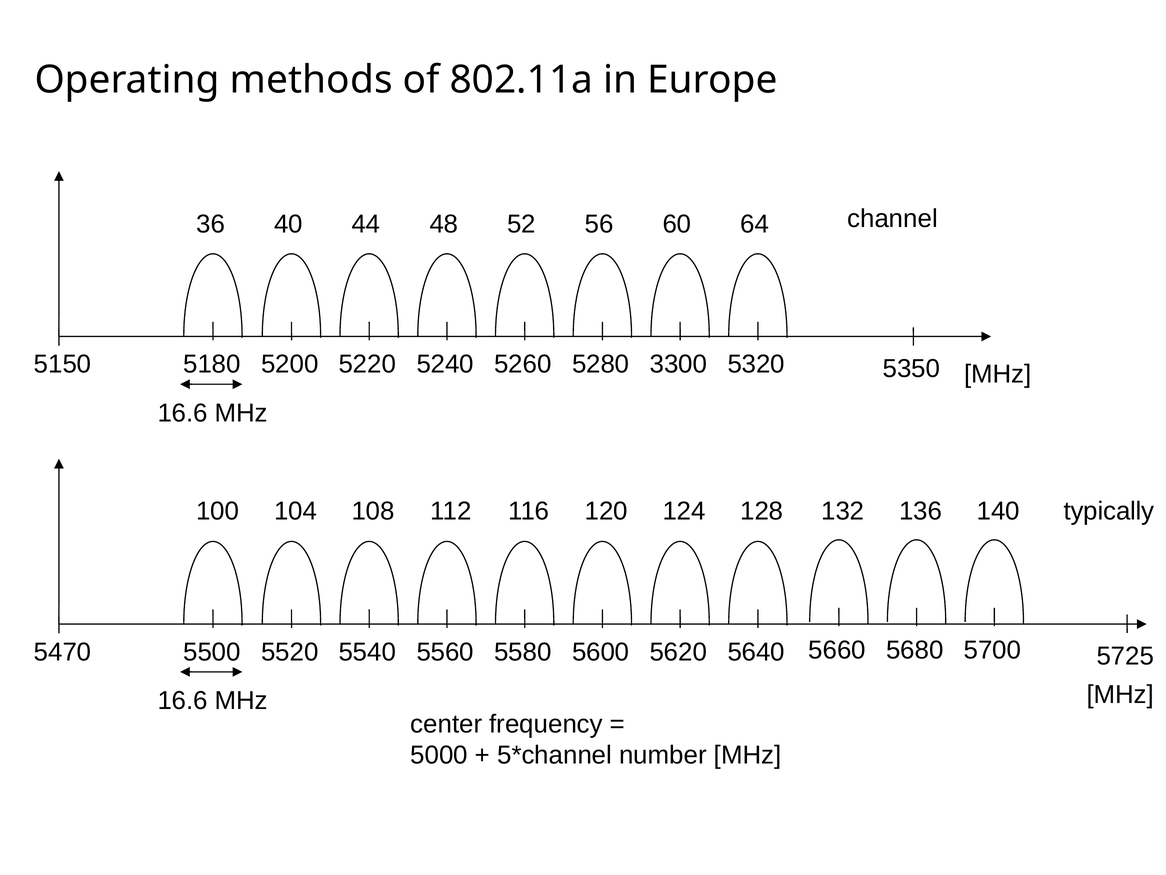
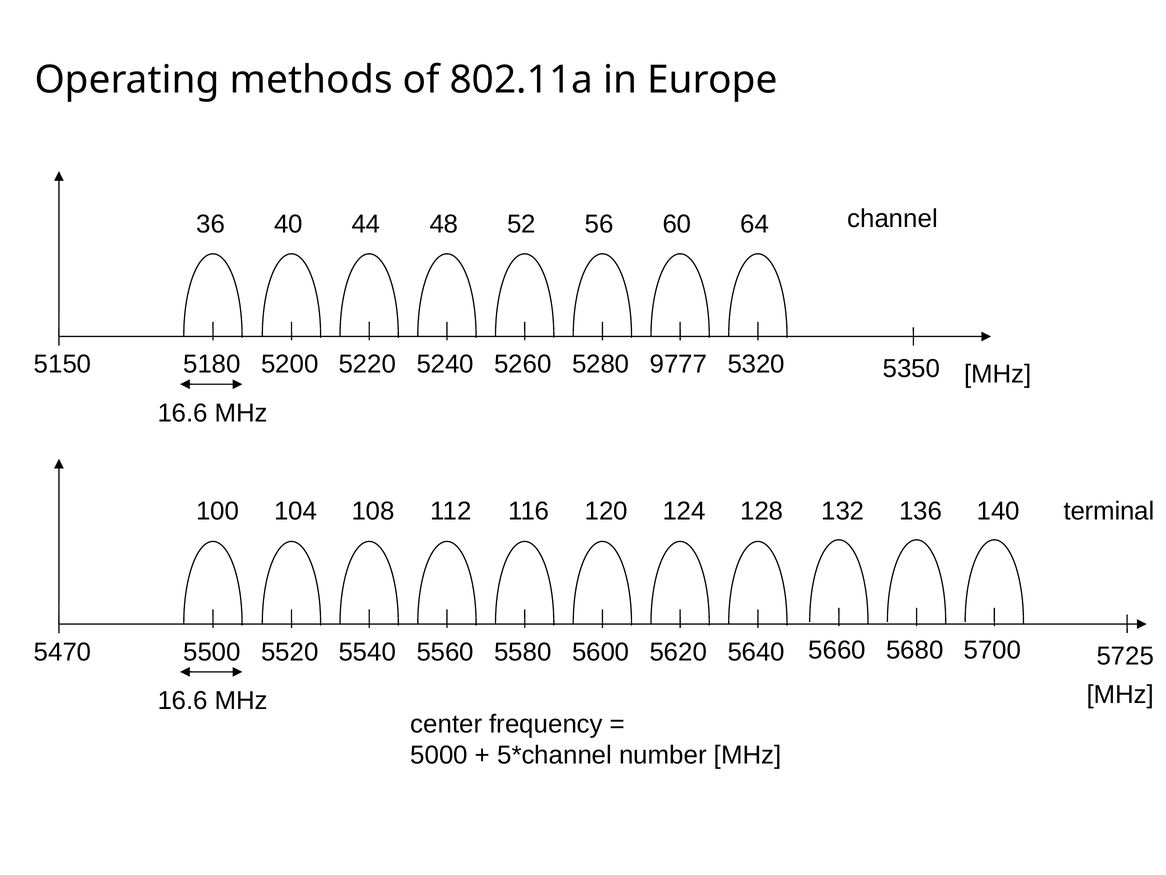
3300: 3300 -> 9777
typically: typically -> terminal
